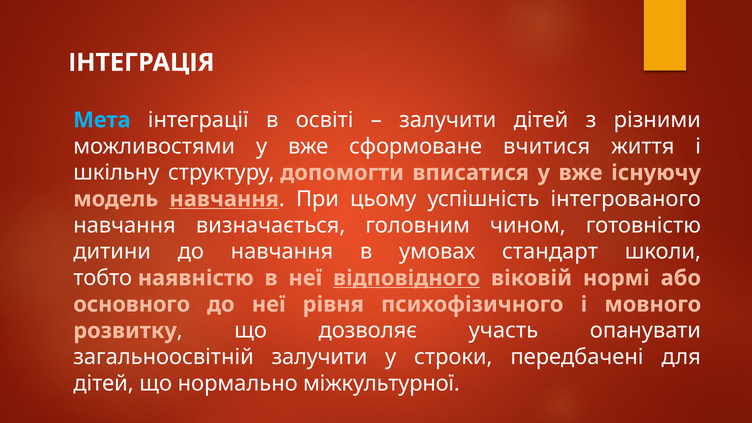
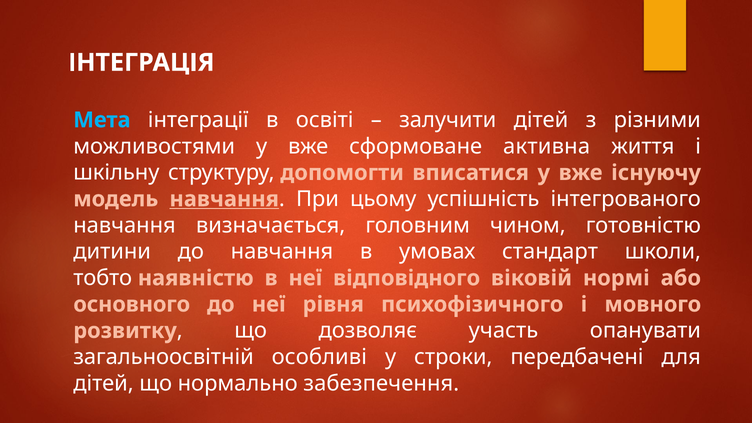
вчитися: вчитися -> активна
відповідного underline: present -> none
загальноосвітній залучити: залучити -> особливі
міжкультурної: міжкультурної -> забезпечення
